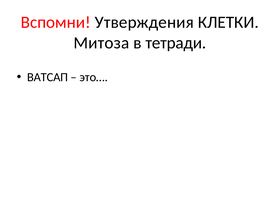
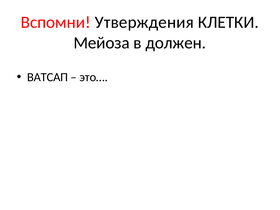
Митоза: Митоза -> Мейоза
тетради: тетради -> должен
